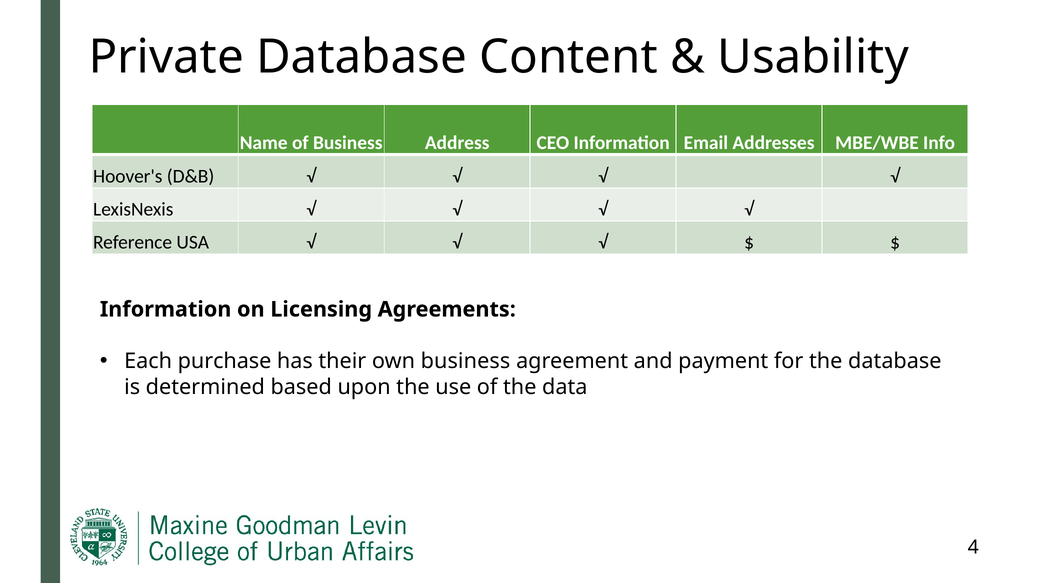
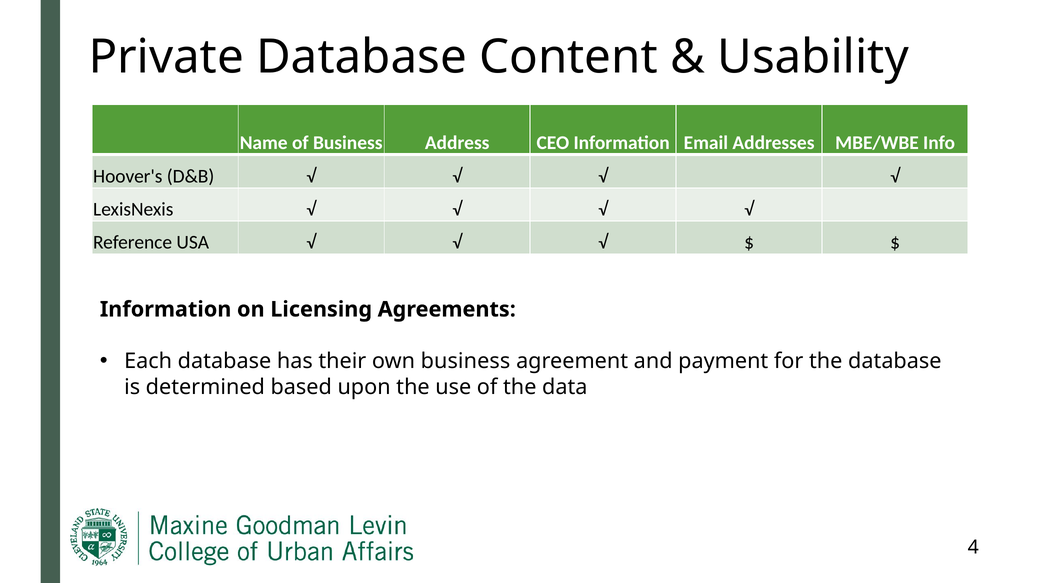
Each purchase: purchase -> database
